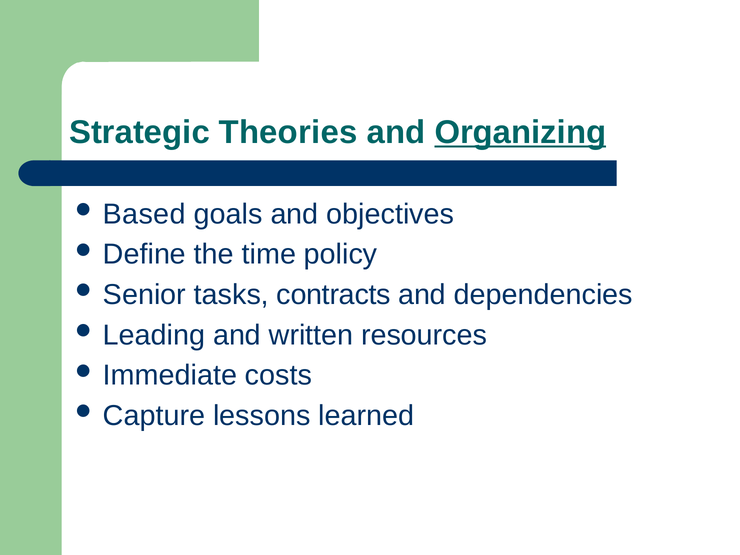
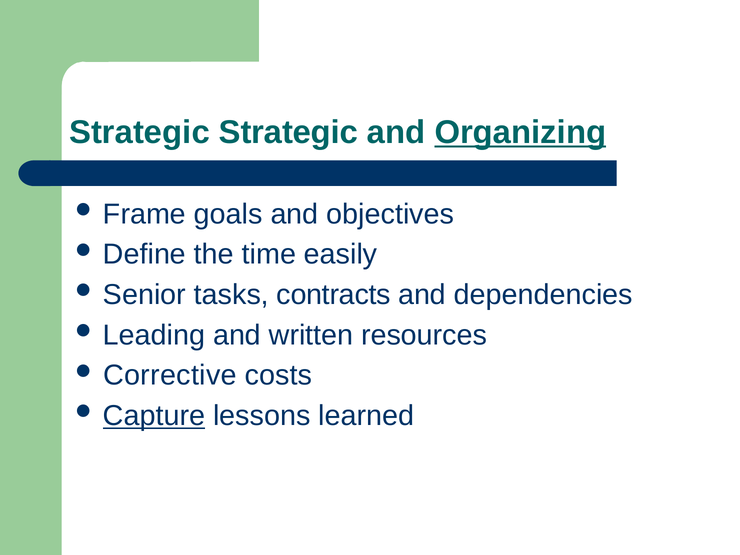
Strategic Theories: Theories -> Strategic
Based: Based -> Frame
policy: policy -> easily
Immediate: Immediate -> Corrective
Capture underline: none -> present
